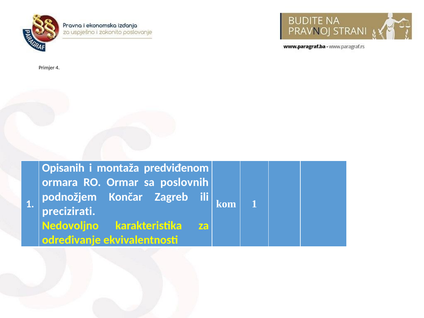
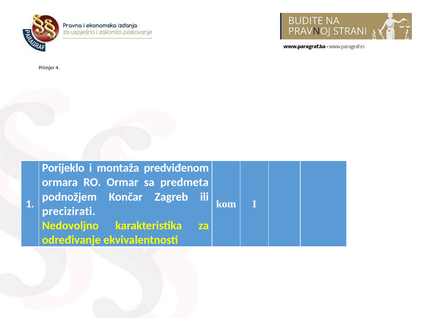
Opisanih: Opisanih -> Porijeklo
poslovnih: poslovnih -> predmeta
